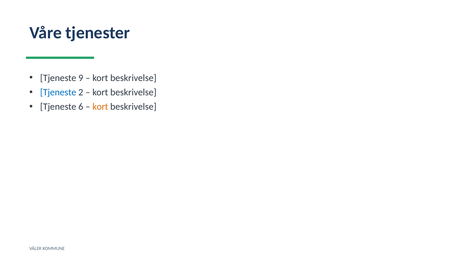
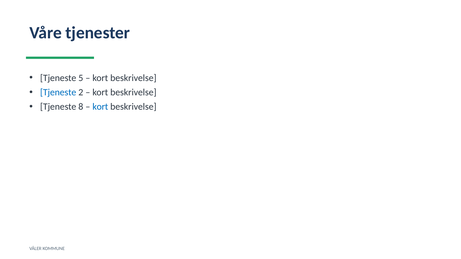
9: 9 -> 5
6: 6 -> 8
kort at (100, 107) colour: orange -> blue
